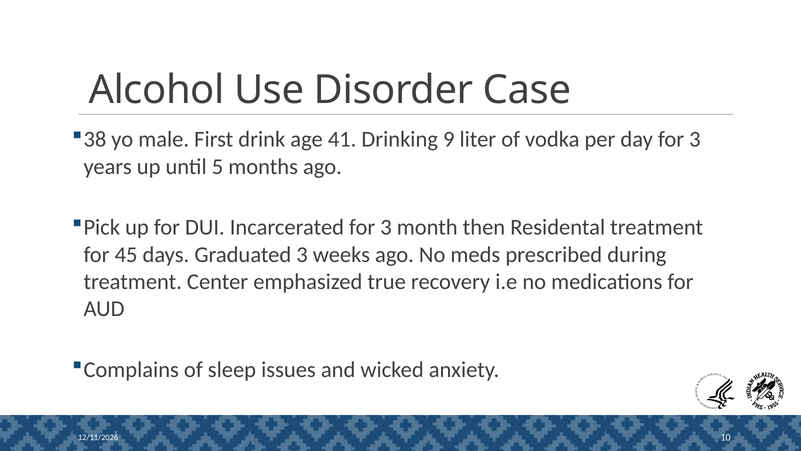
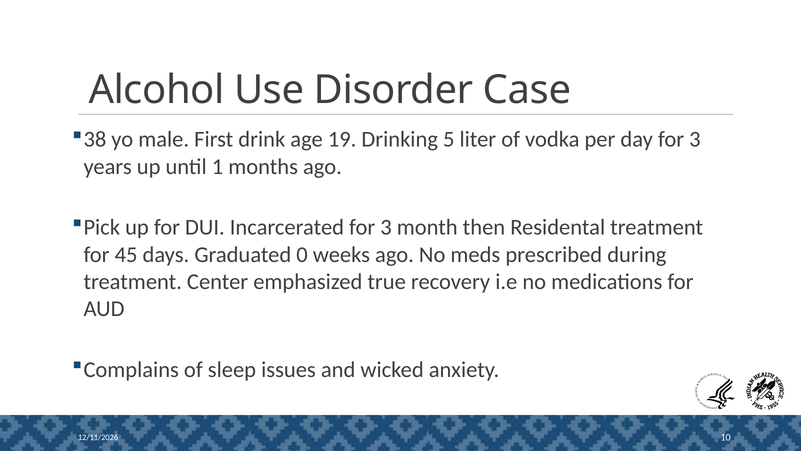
41: 41 -> 19
9: 9 -> 5
5: 5 -> 1
Graduated 3: 3 -> 0
